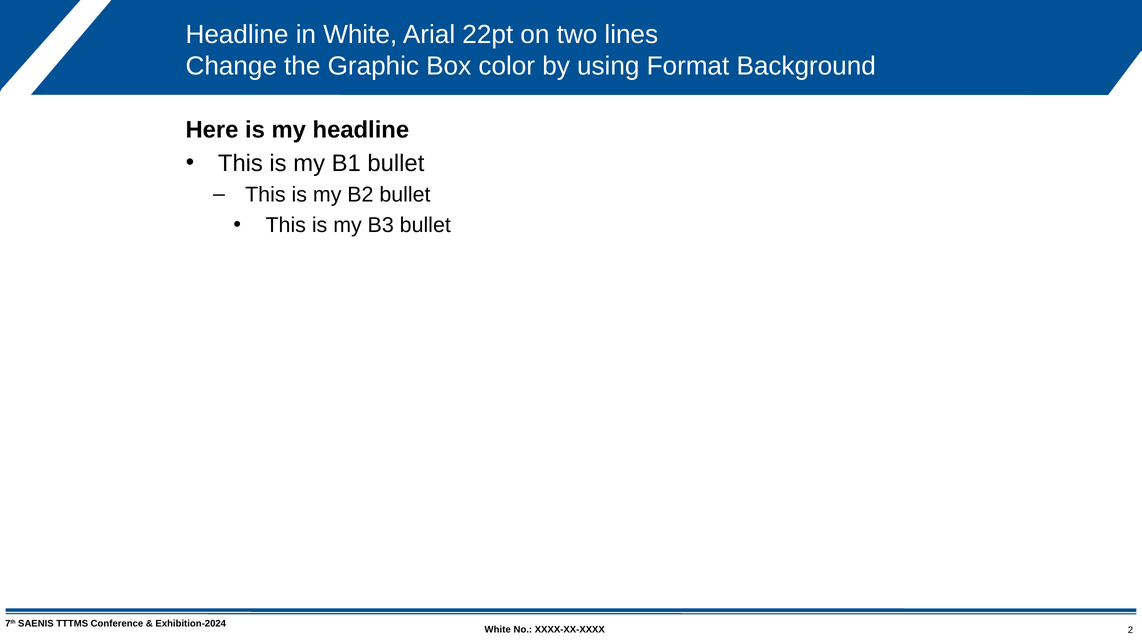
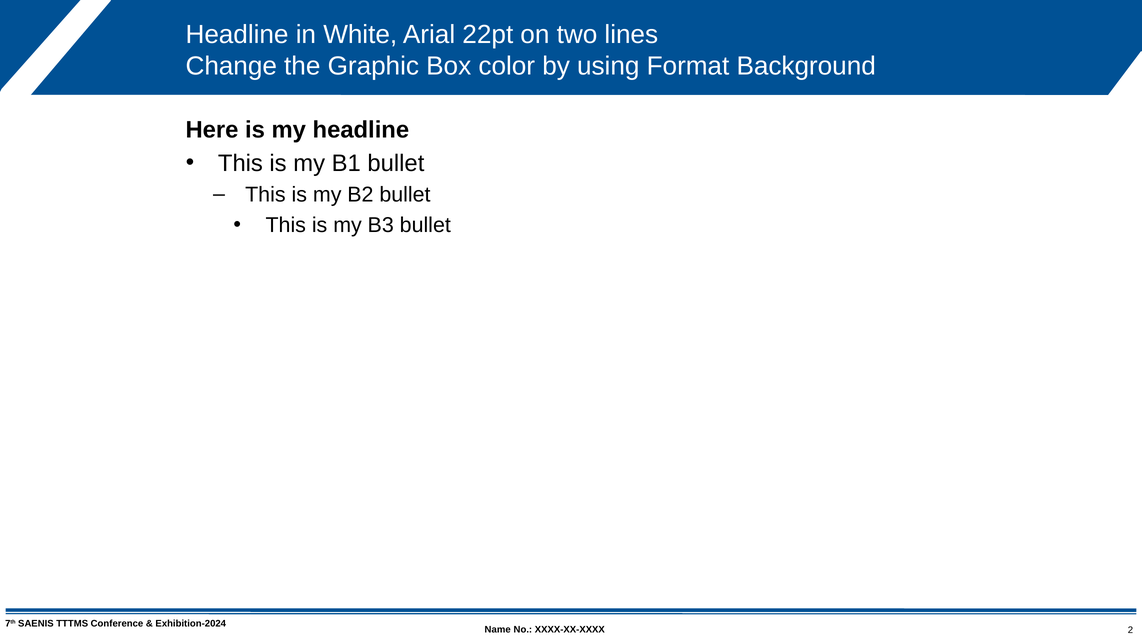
White at (498, 629): White -> Name
